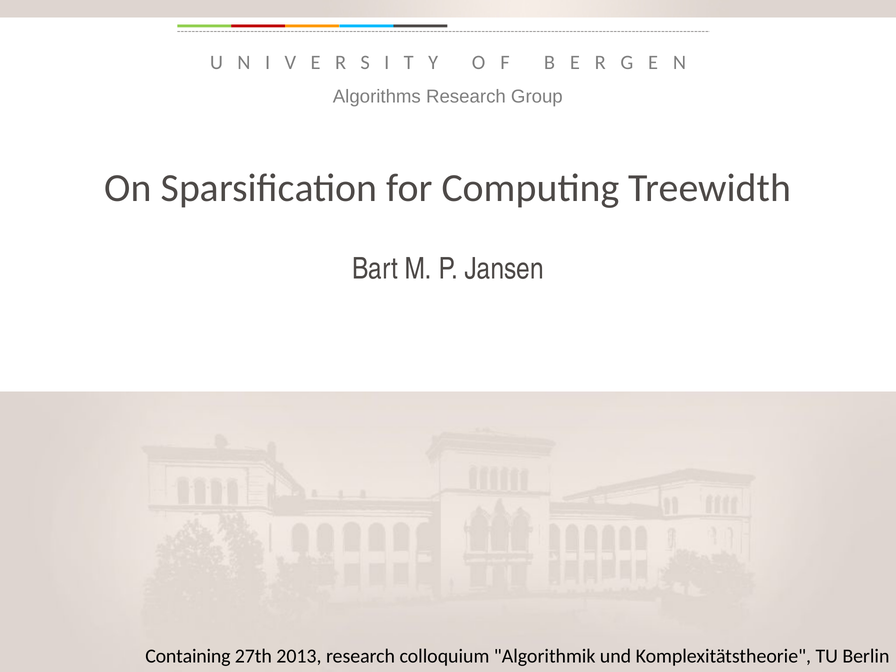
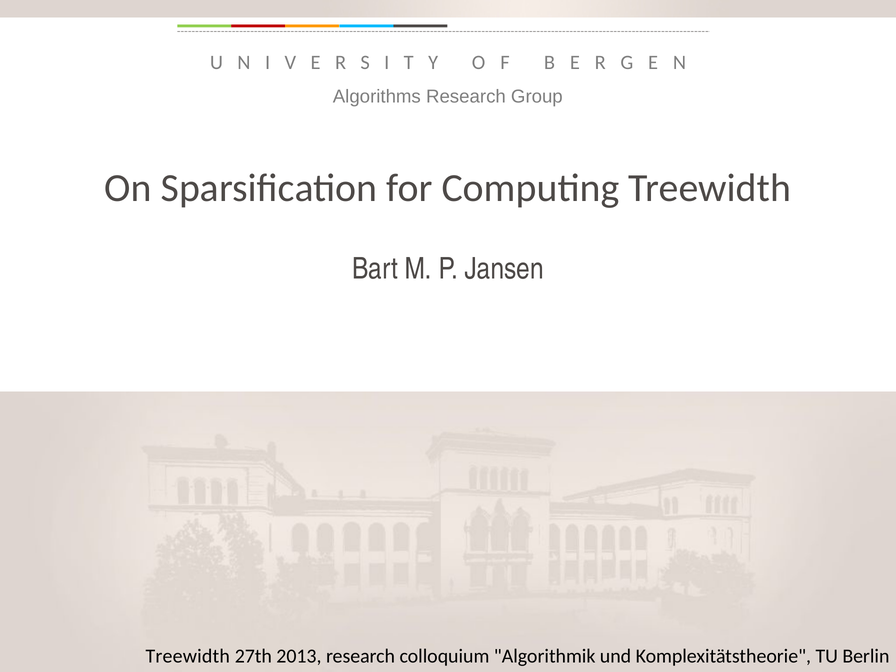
Containing at (188, 656): Containing -> Treewidth
